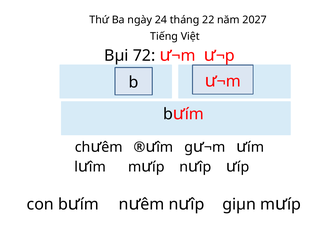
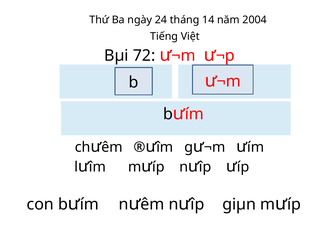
22: 22 -> 14
2027: 2027 -> 2004
